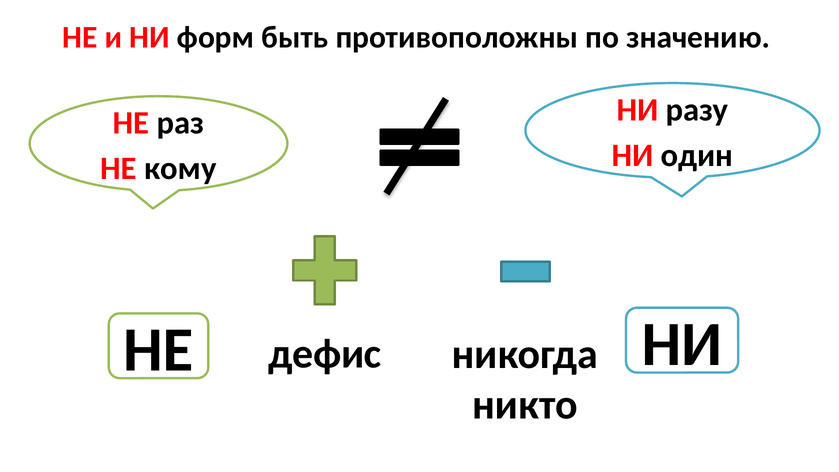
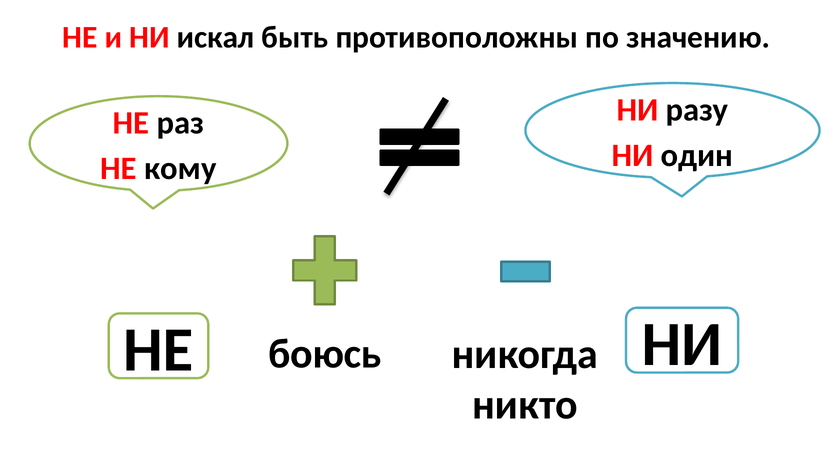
форм: форм -> искал
дефис: дефис -> боюсь
